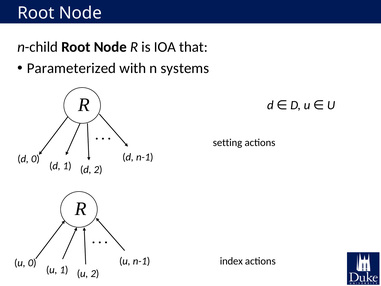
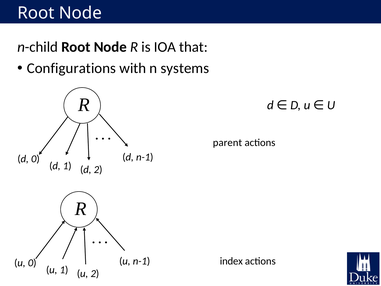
Parameterized: Parameterized -> Configurations
setting: setting -> parent
